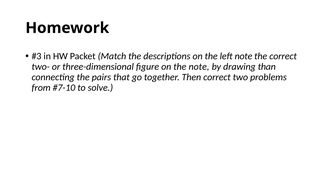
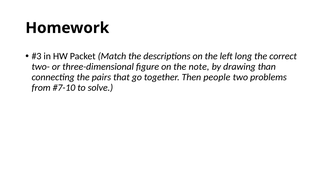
left note: note -> long
Then correct: correct -> people
